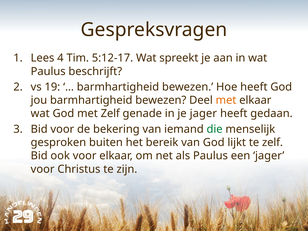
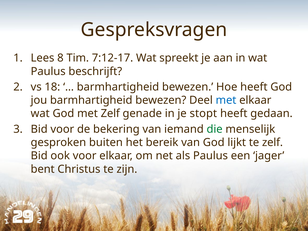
4: 4 -> 8
5:12-17: 5:12-17 -> 7:12-17
19: 19 -> 18
met at (226, 100) colour: orange -> blue
je jager: jager -> stopt
voor at (43, 169): voor -> bent
